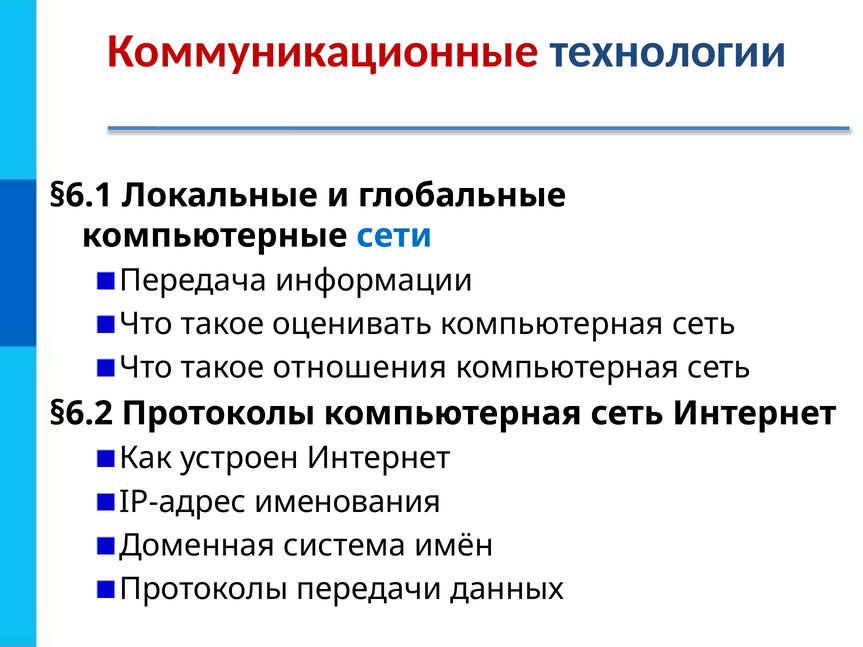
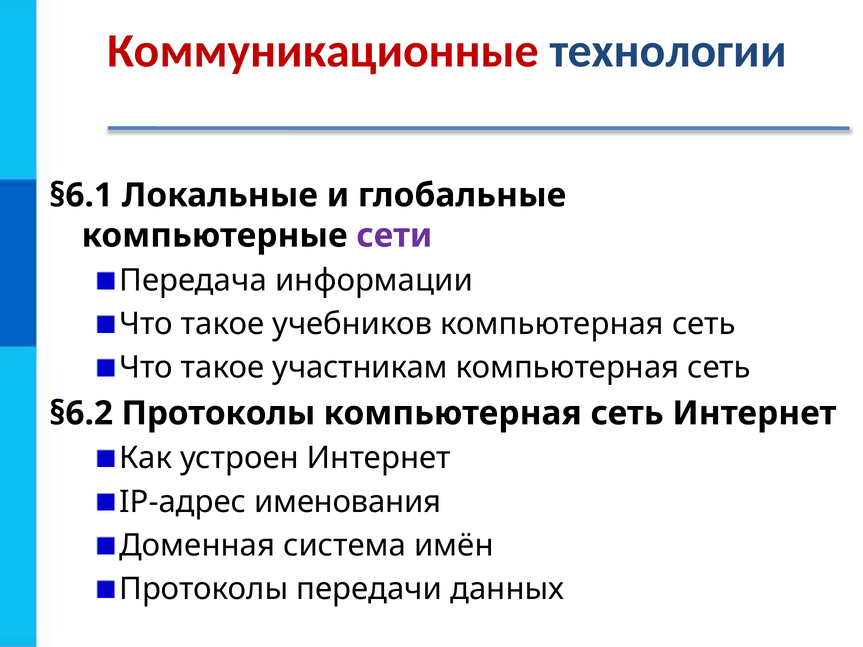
сети colour: blue -> purple
оценивать: оценивать -> учебников
отношения: отношения -> участникам
